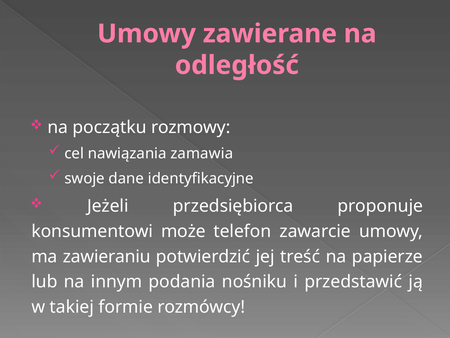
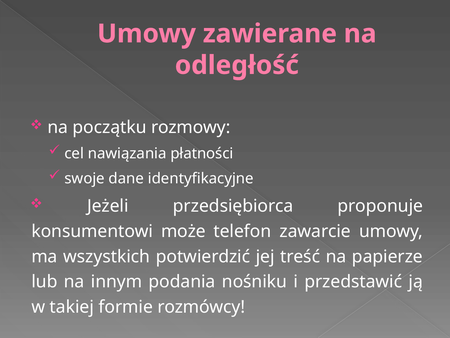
zamawia: zamawia -> płatności
zawieraniu: zawieraniu -> wszystkich
